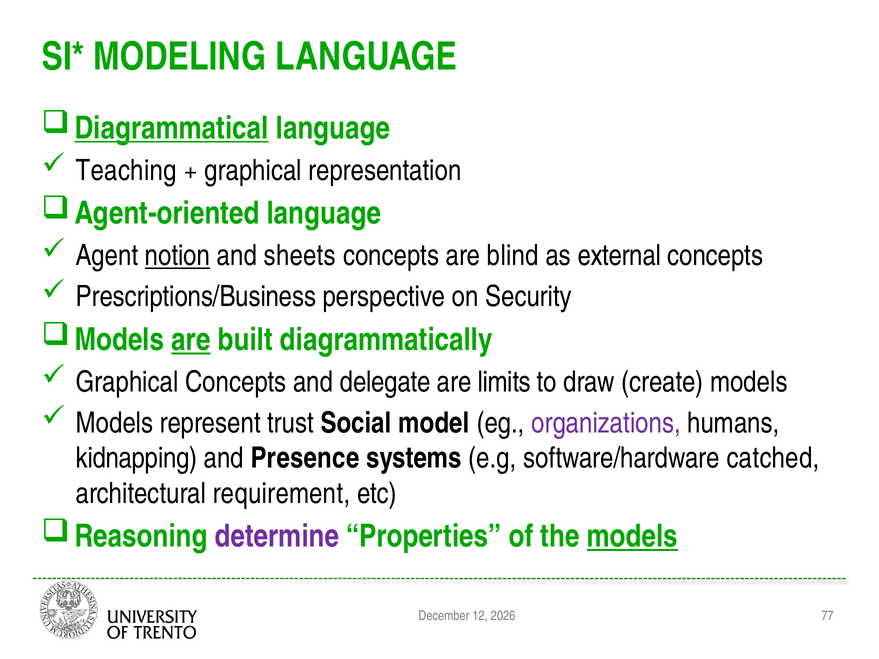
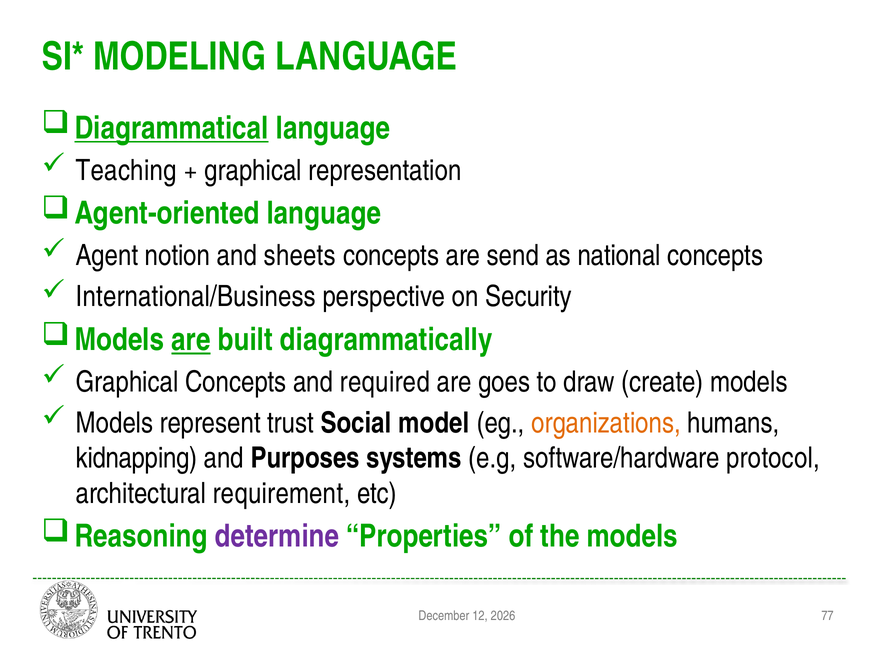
notion underline: present -> none
blind: blind -> send
external: external -> national
Prescriptions/Business: Prescriptions/Business -> International/Business
delegate: delegate -> required
limits: limits -> goes
organizations colour: purple -> orange
Presence: Presence -> Purposes
catched: catched -> protocol
models at (632, 537) underline: present -> none
